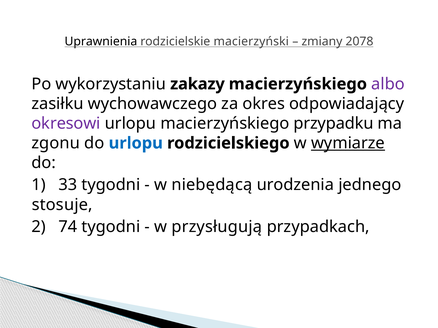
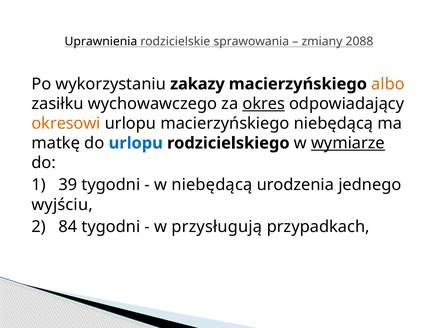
macierzyński: macierzyński -> sprawowania
2078: 2078 -> 2088
albo colour: purple -> orange
okres underline: none -> present
okresowi colour: purple -> orange
macierzyńskiego przypadku: przypadku -> niebędącą
zgonu: zgonu -> matkę
33: 33 -> 39
stosuje: stosuje -> wyjściu
74: 74 -> 84
